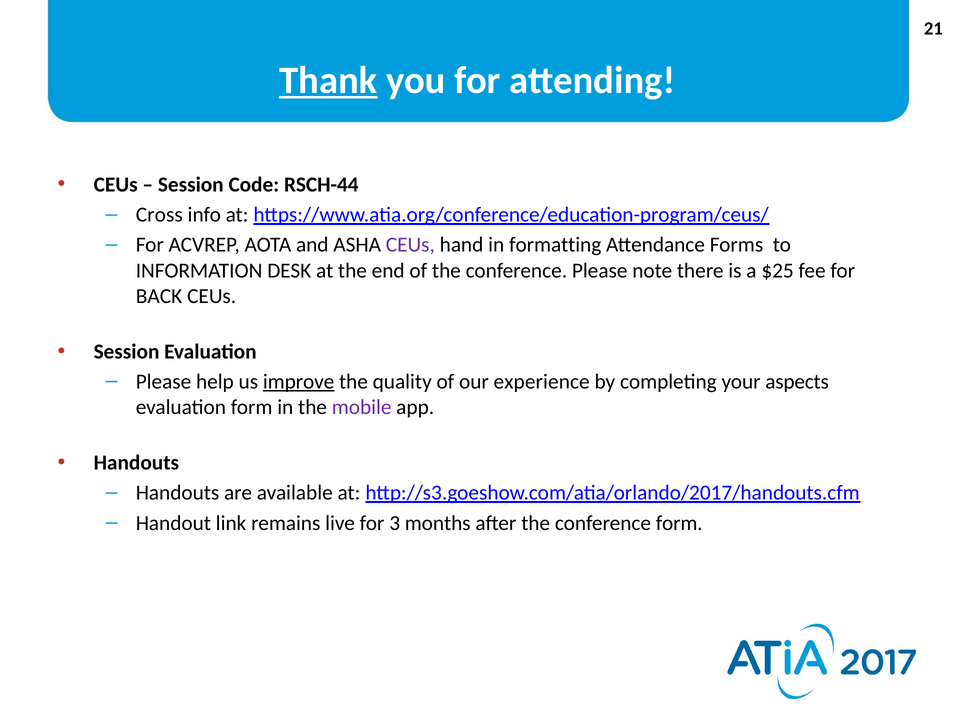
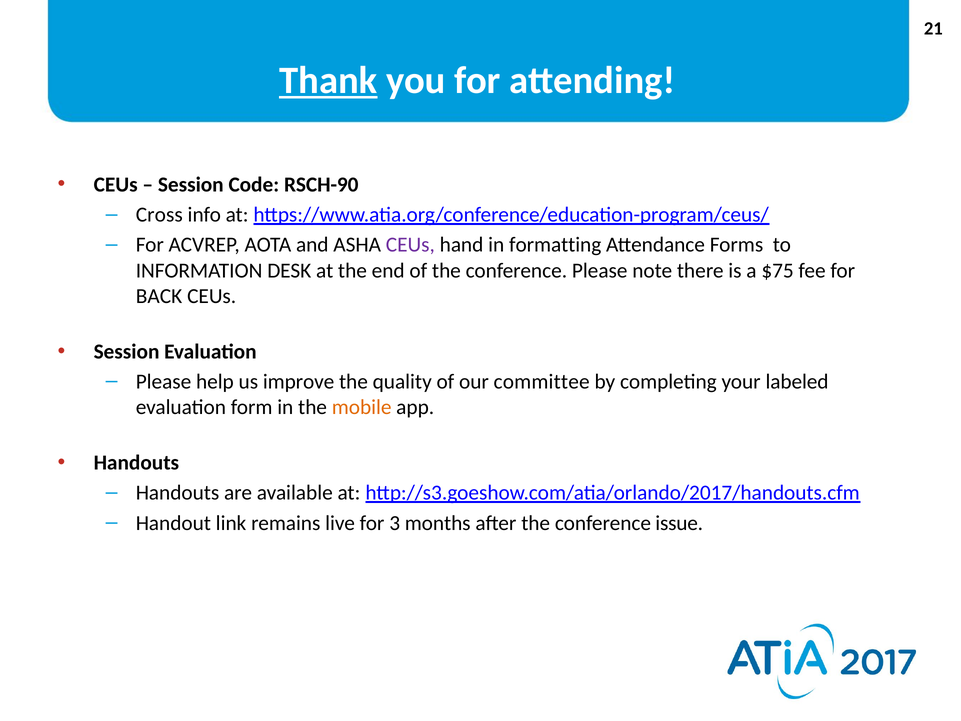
RSCH-44: RSCH-44 -> RSCH-90
$25: $25 -> $75
improve underline: present -> none
experience: experience -> committee
aspects: aspects -> labeled
mobile colour: purple -> orange
conference form: form -> issue
